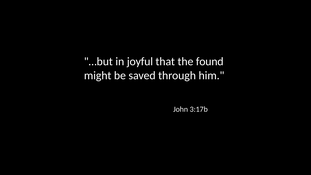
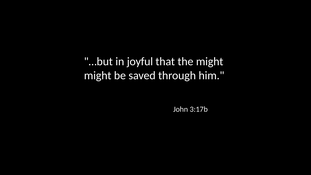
the found: found -> might
